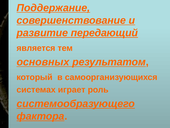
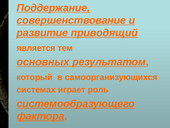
передающий: передающий -> приводящий
